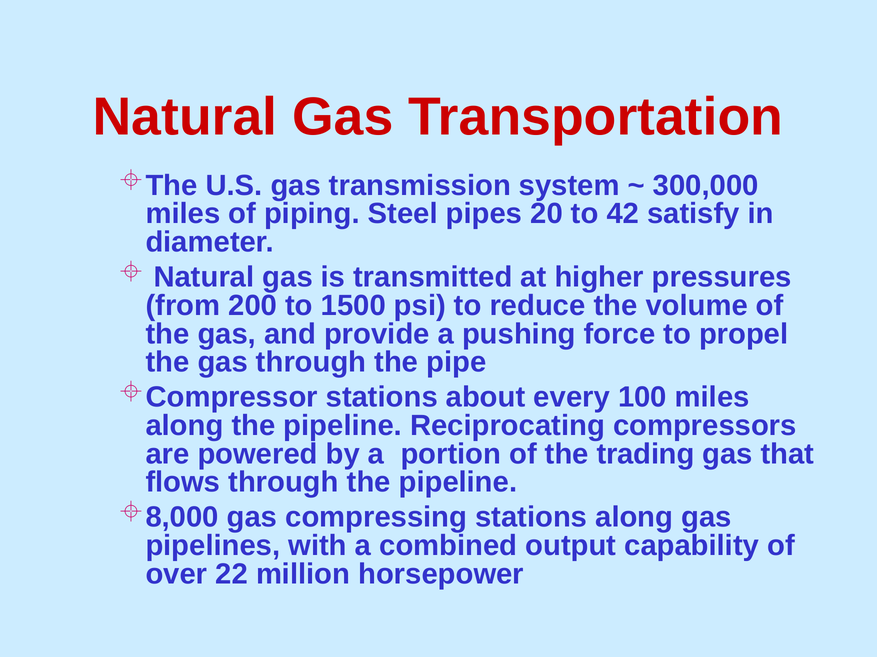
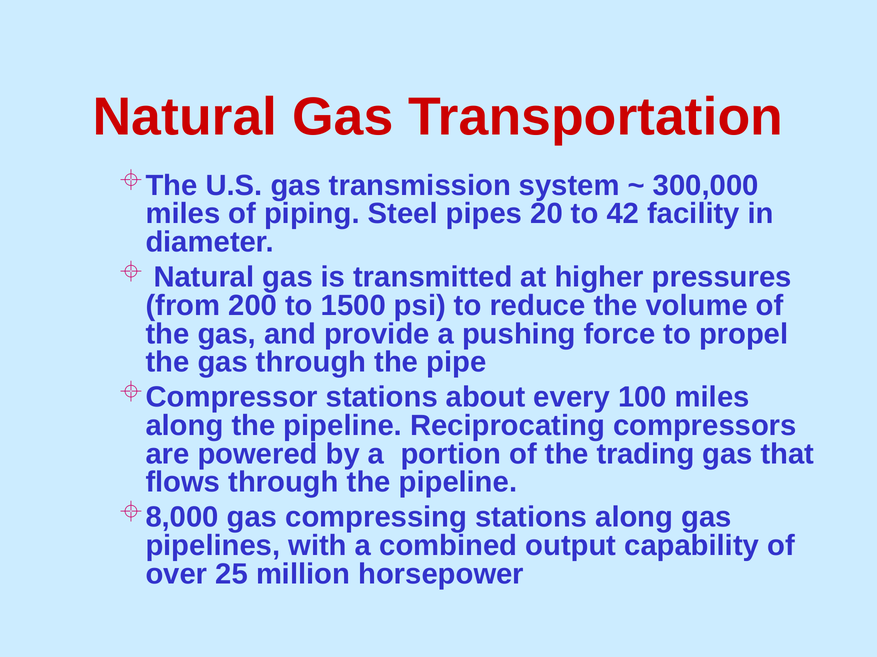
satisfy: satisfy -> facility
22: 22 -> 25
